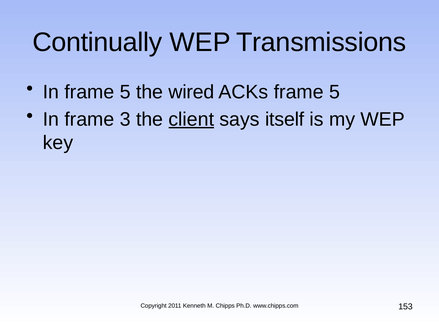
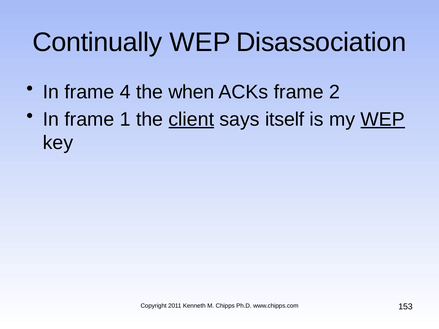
Transmissions: Transmissions -> Disassociation
In frame 5: 5 -> 4
wired: wired -> when
ACKs frame 5: 5 -> 2
3: 3 -> 1
WEP at (383, 119) underline: none -> present
